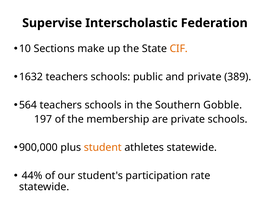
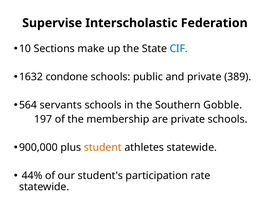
CIF colour: orange -> blue
1632 teachers: teachers -> condone
564 teachers: teachers -> servants
